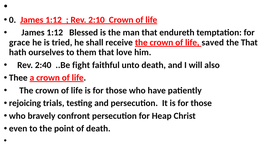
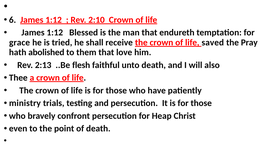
0: 0 -> 6
the That: That -> Pray
ourselves: ourselves -> abolished
2:40: 2:40 -> 2:13
fight: fight -> flesh
rejoicing: rejoicing -> ministry
